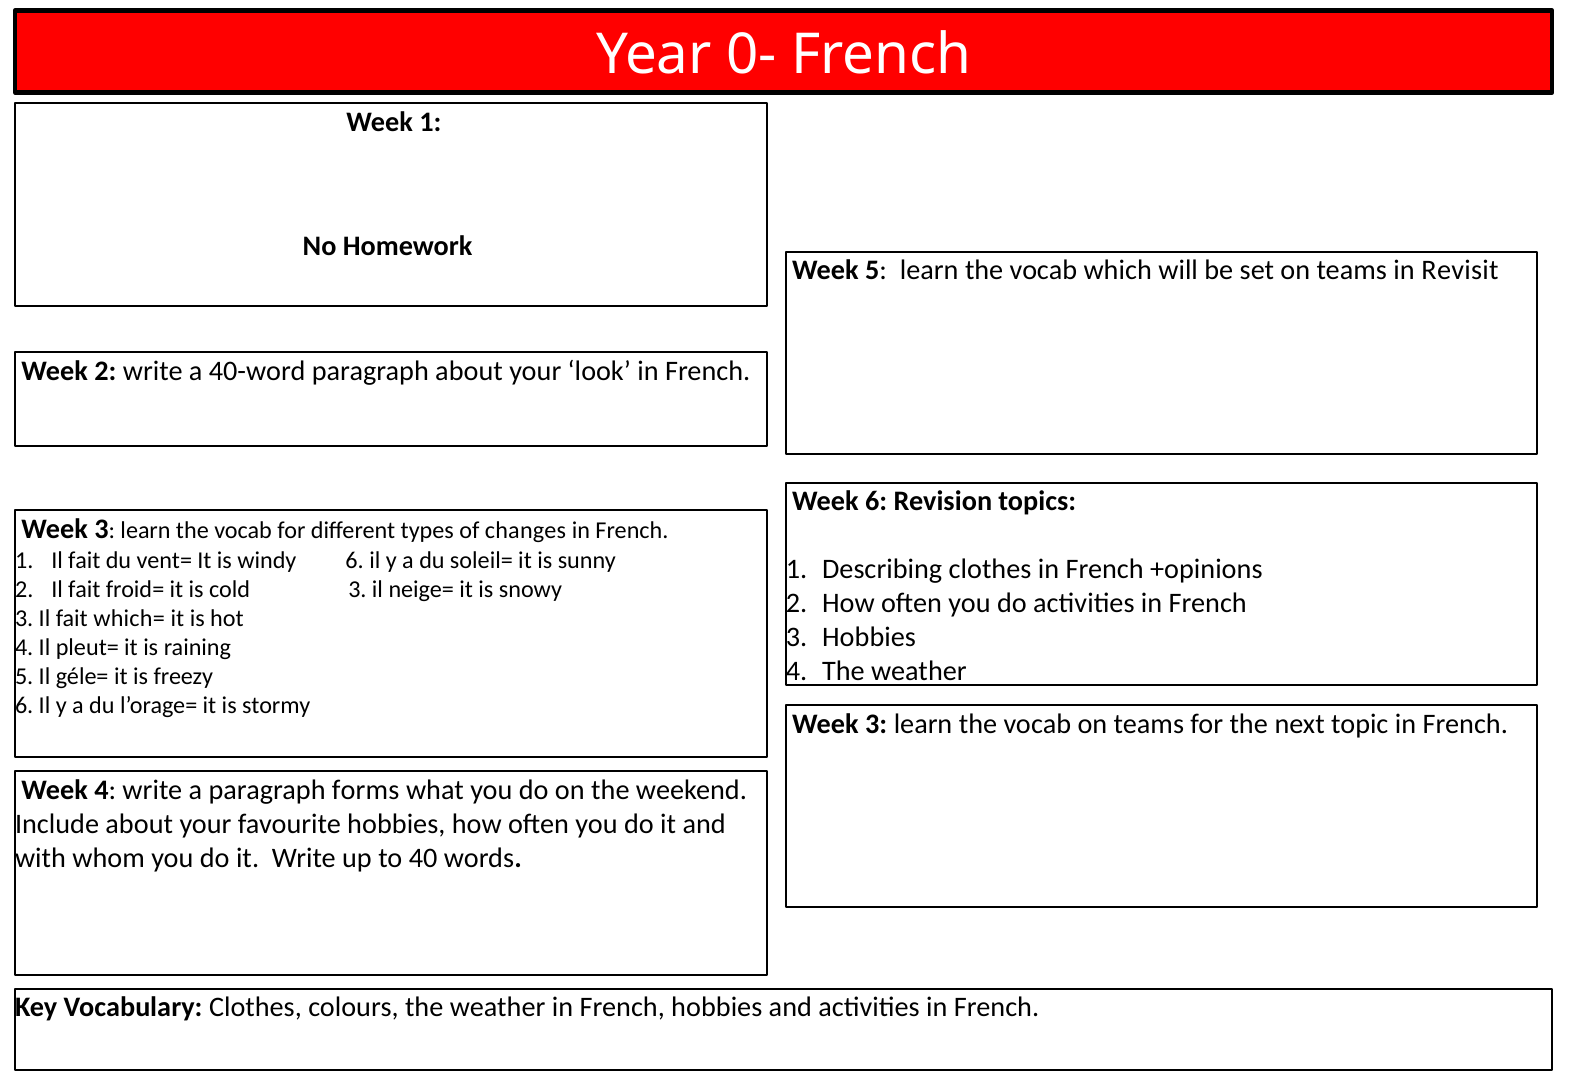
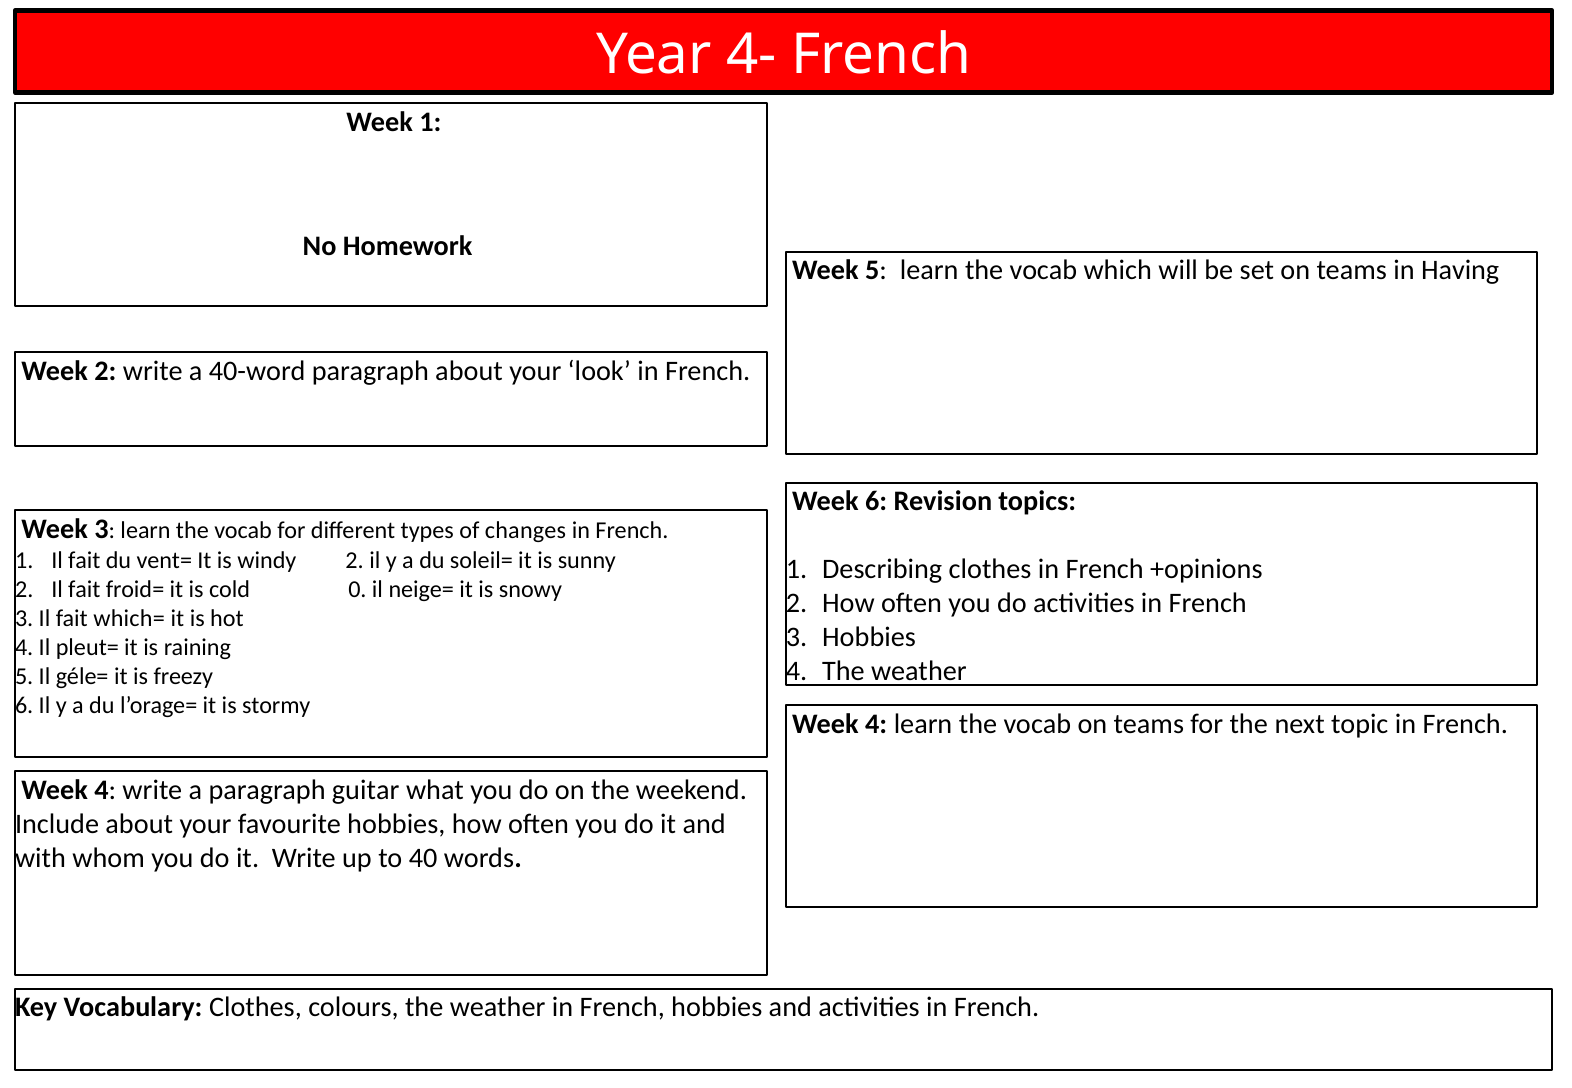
0-: 0- -> 4-
Revisit: Revisit -> Having
windy 6: 6 -> 2
cold 3: 3 -> 0
3 at (876, 724): 3 -> 4
forms: forms -> guitar
